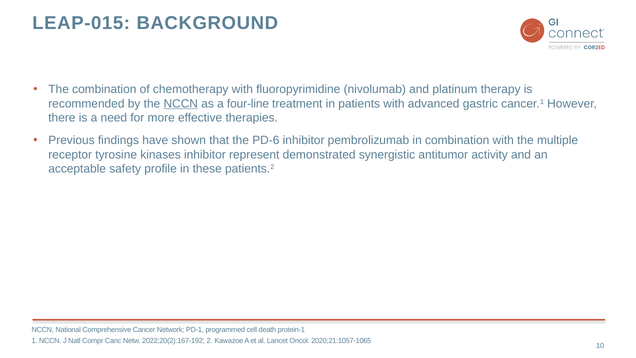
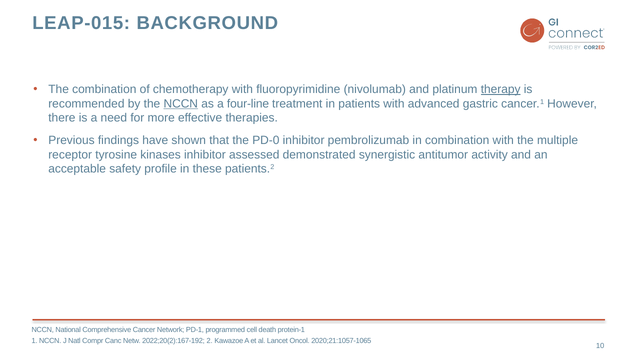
therapy underline: none -> present
PD-6: PD-6 -> PD-0
represent: represent -> assessed
